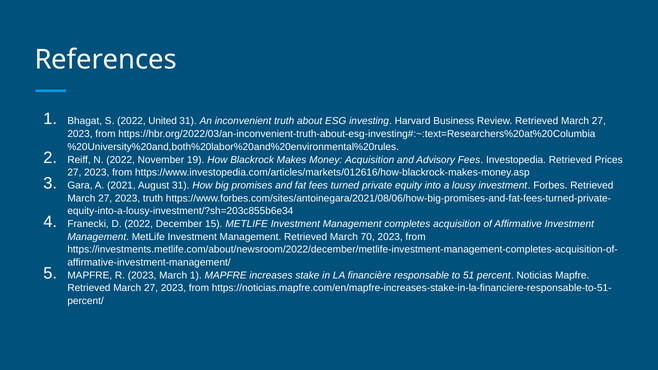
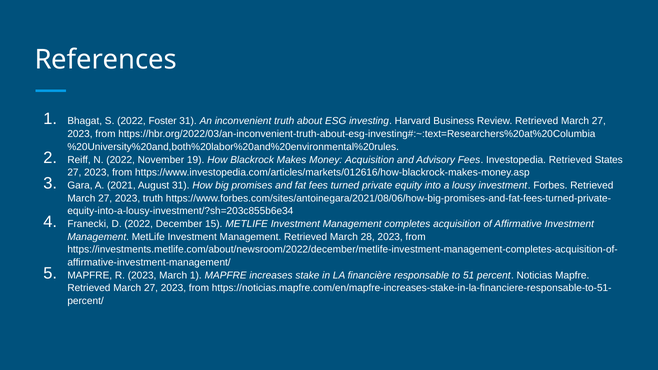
United: United -> Foster
Prices: Prices -> States
70: 70 -> 28
